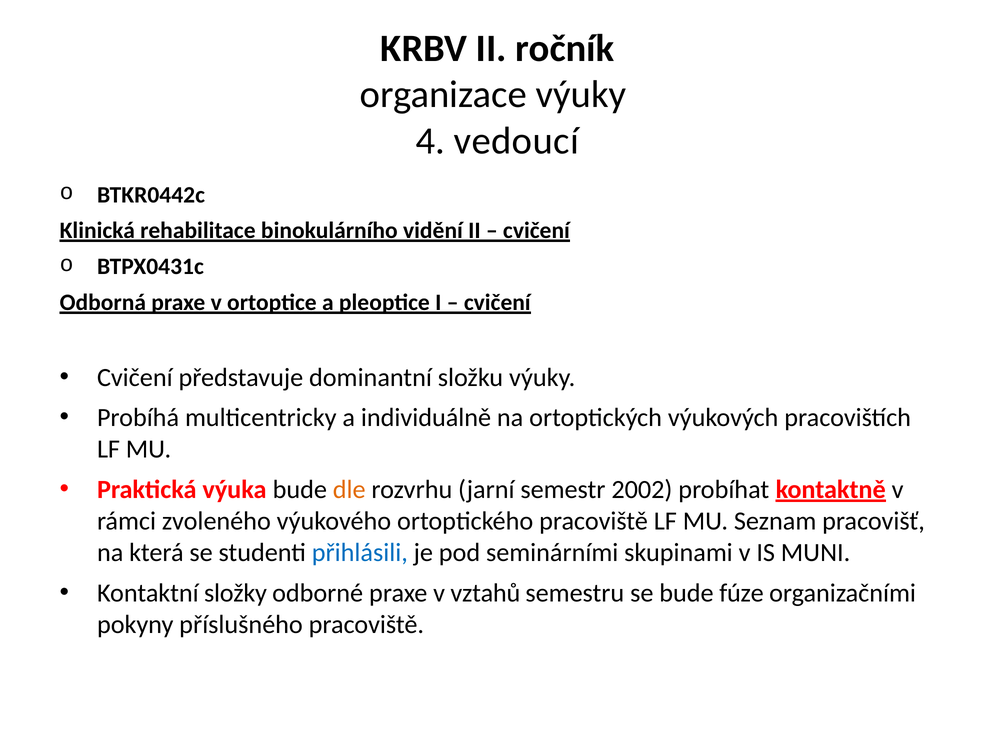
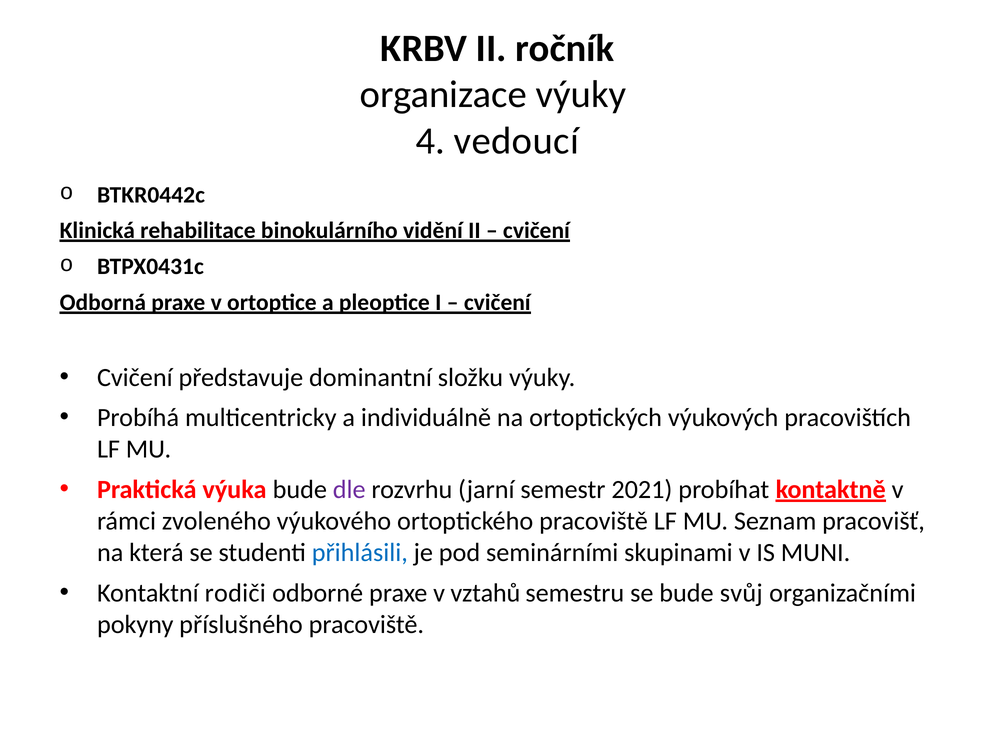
dle colour: orange -> purple
2002: 2002 -> 2021
složky: složky -> rodiči
fúze: fúze -> svůj
